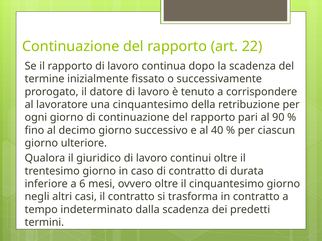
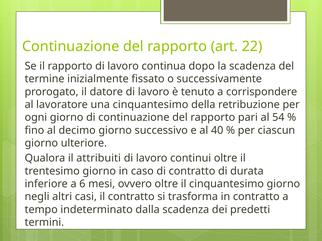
90: 90 -> 54
giuridico: giuridico -> attribuiti
